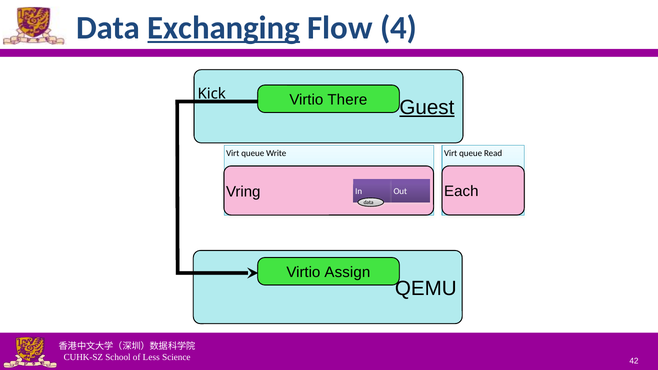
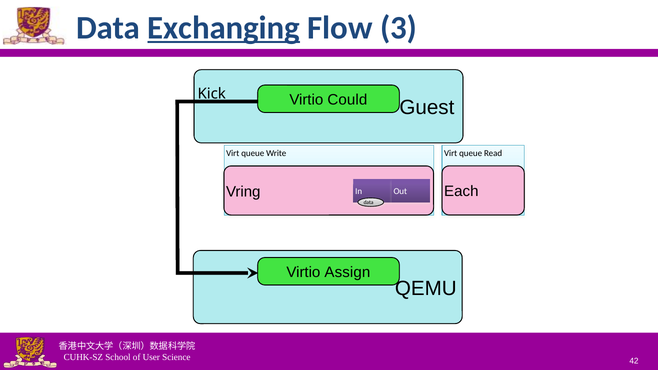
4: 4 -> 3
There: There -> Could
Guest underline: present -> none
Less: Less -> User
